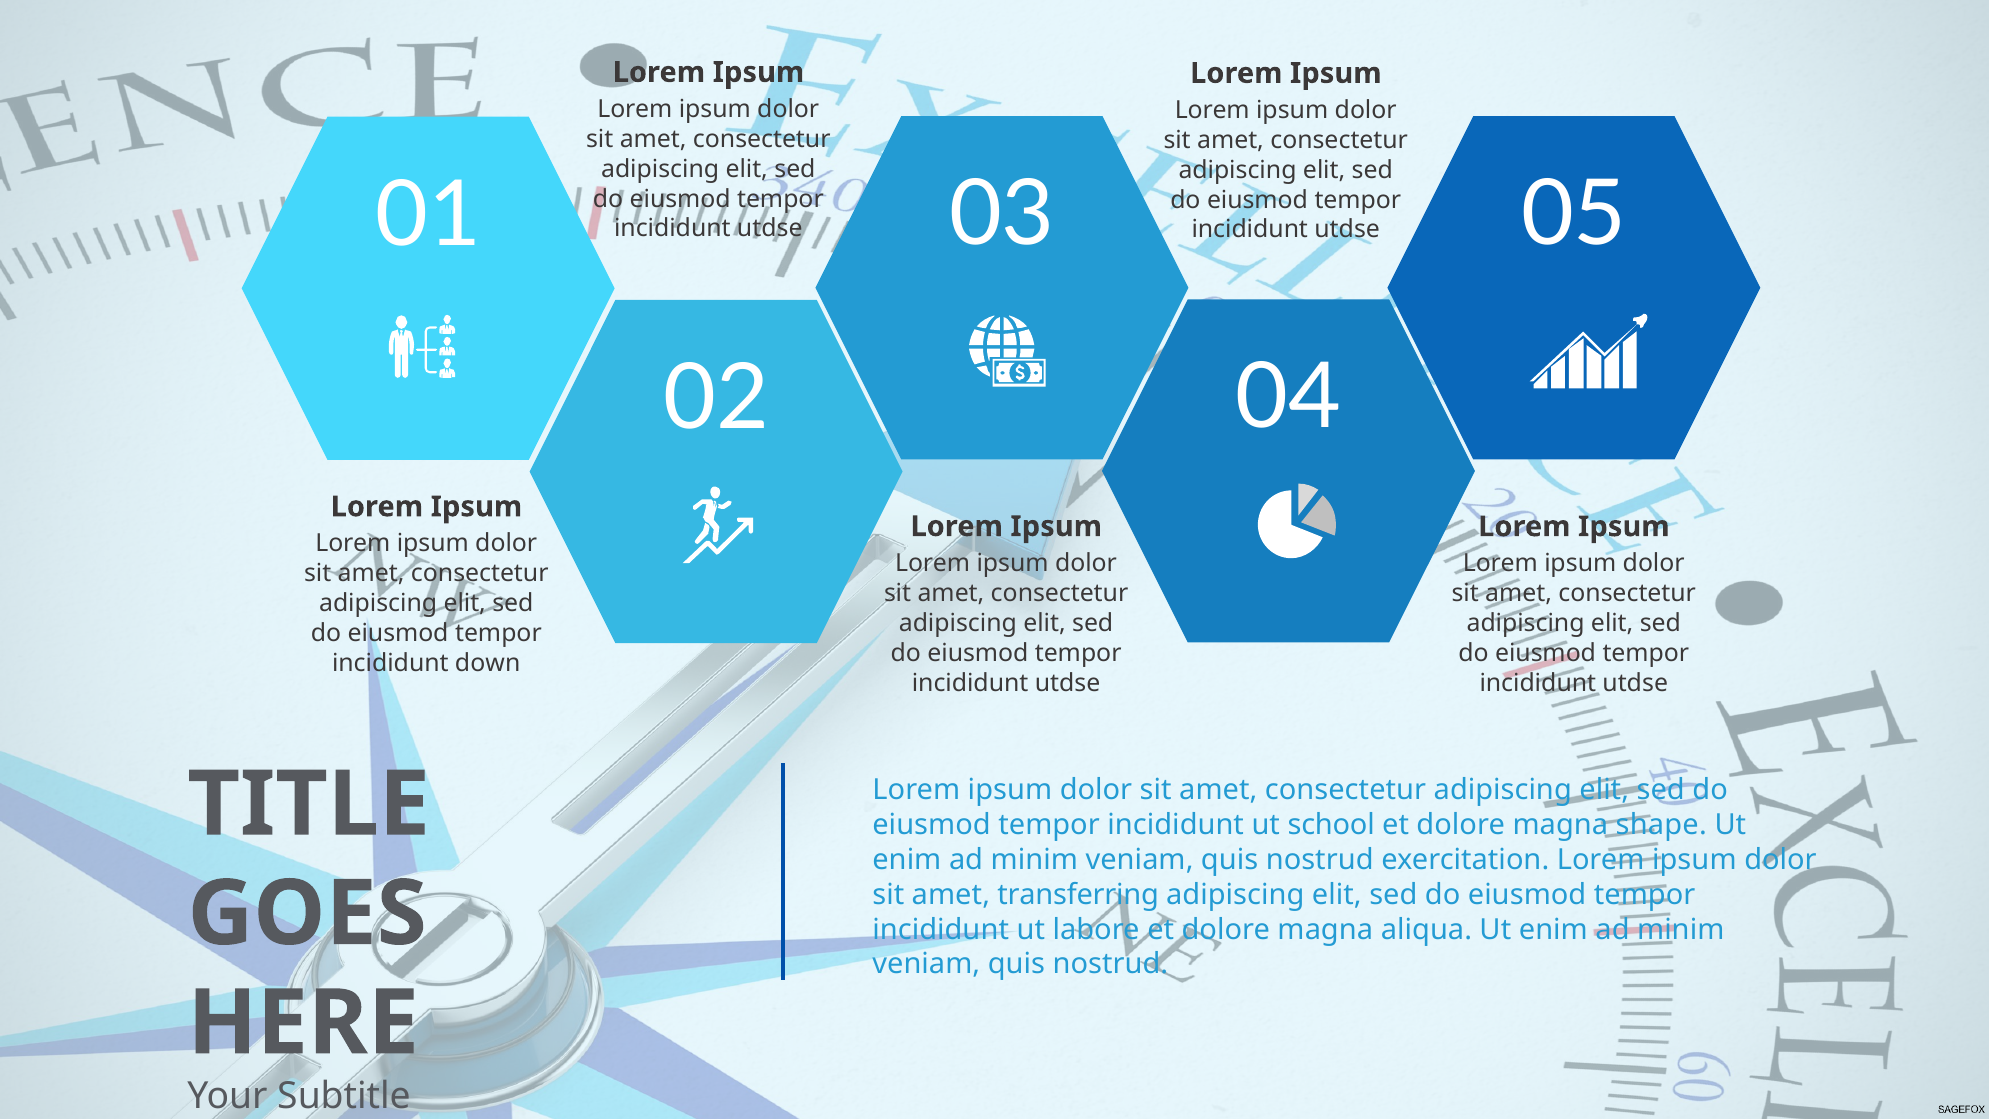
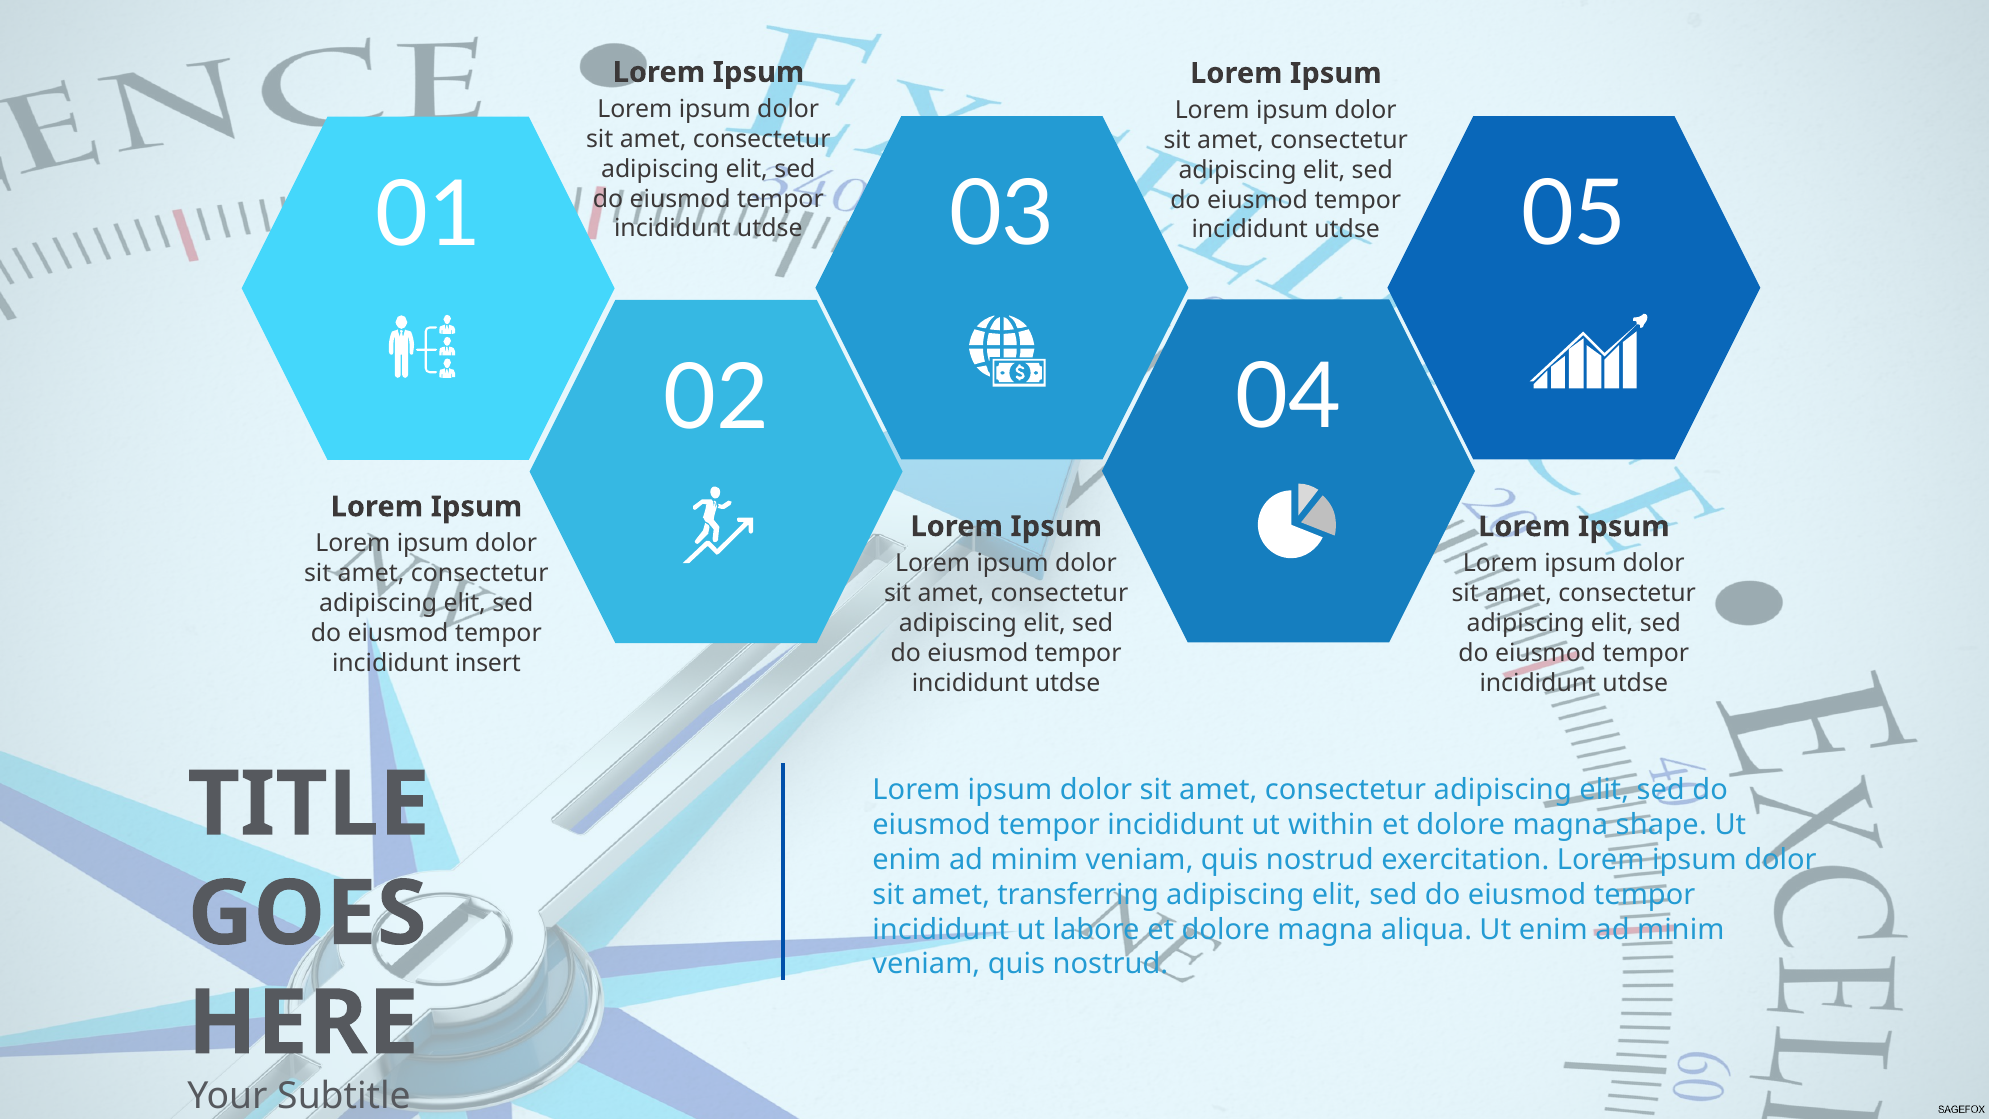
down: down -> insert
school: school -> within
